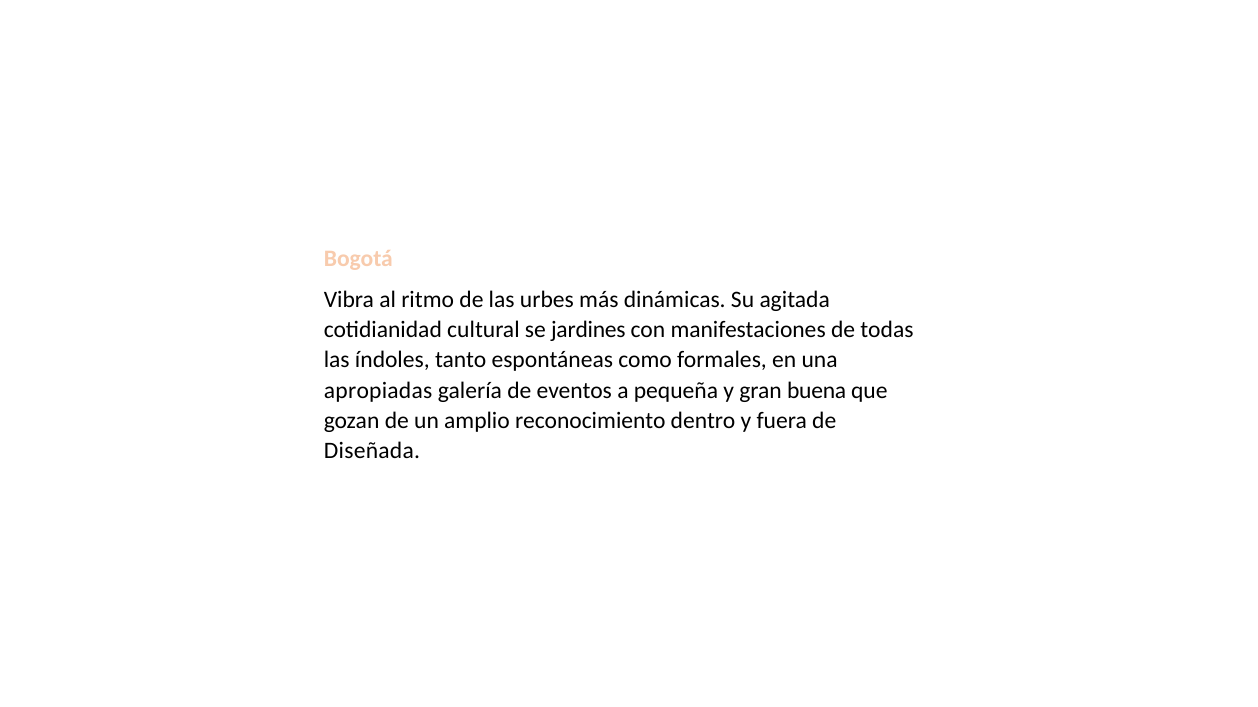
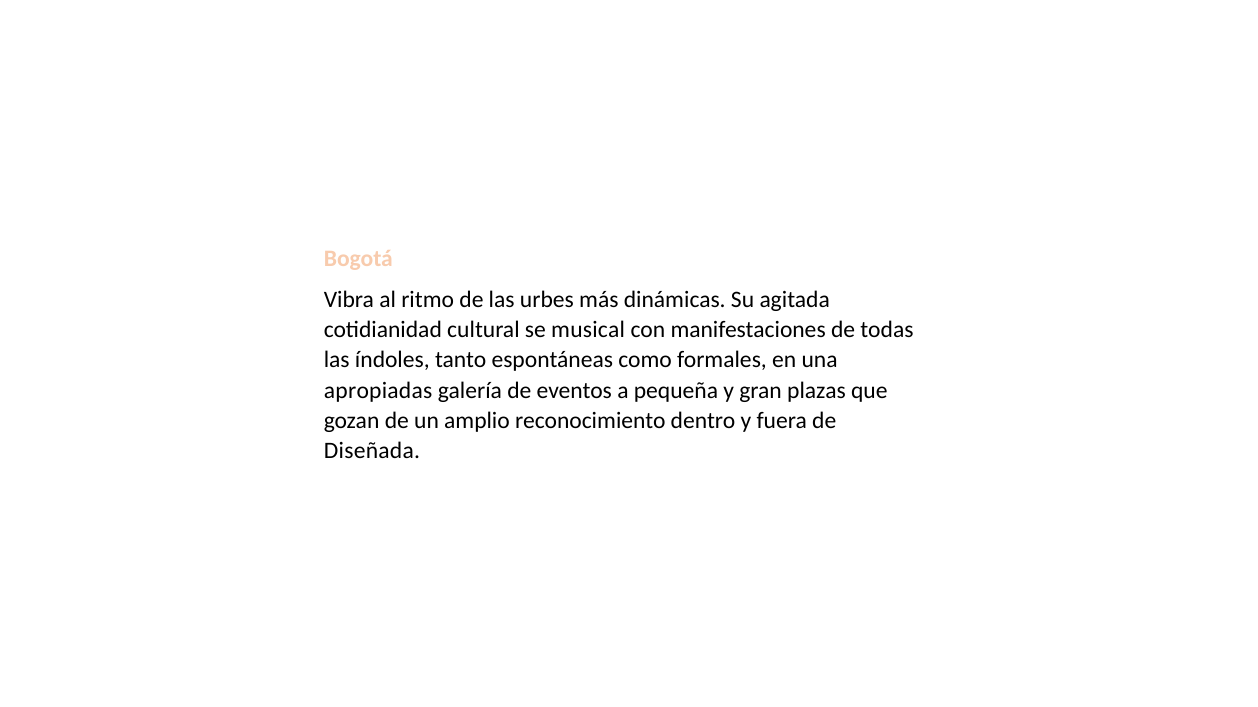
jardines: jardines -> musical
buena: buena -> plazas
